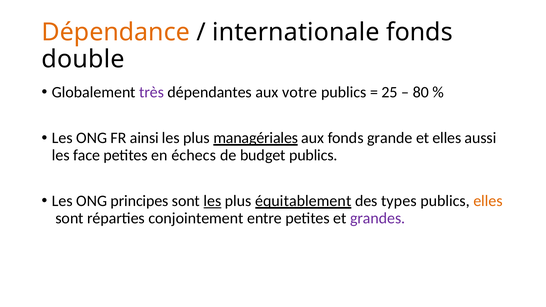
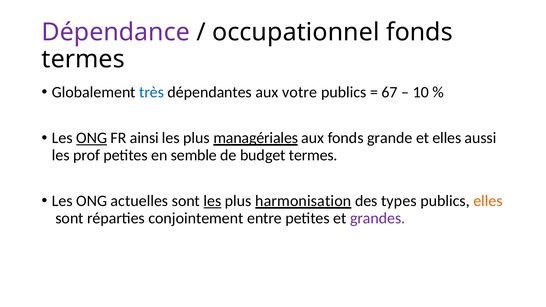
Dépendance colour: orange -> purple
internationale: internationale -> occupationnel
double at (83, 59): double -> termes
très colour: purple -> blue
25: 25 -> 67
80: 80 -> 10
ONG at (92, 138) underline: none -> present
face: face -> prof
échecs: échecs -> semble
budget publics: publics -> termes
principes: principes -> actuelles
équitablement: équitablement -> harmonisation
